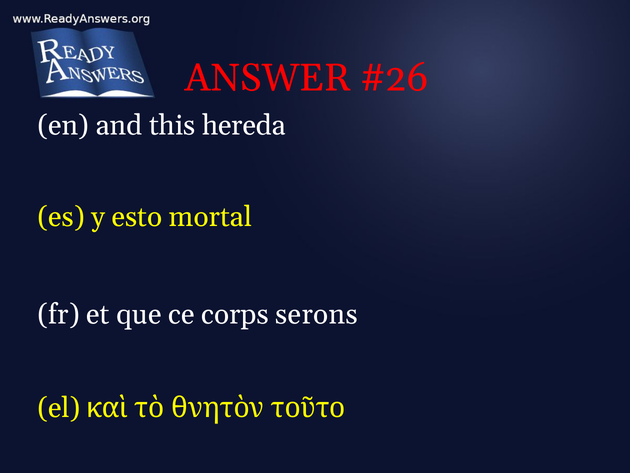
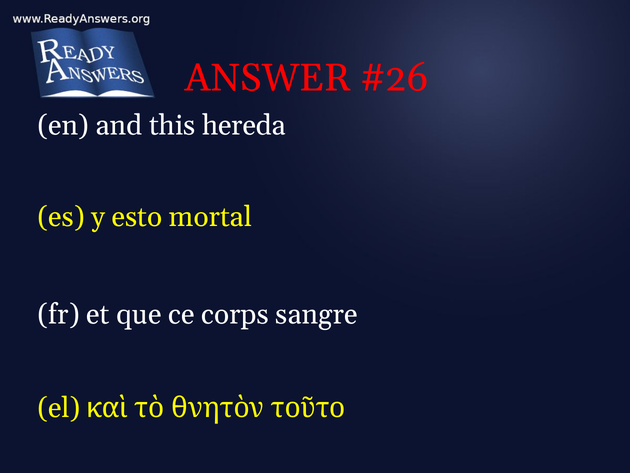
serons: serons -> sangre
